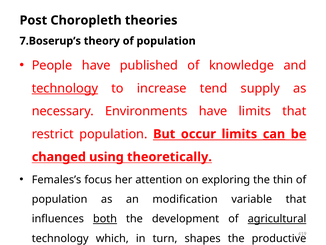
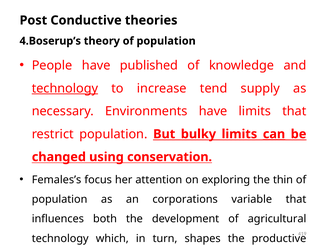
Choropleth: Choropleth -> Conductive
7.Boserup’s: 7.Boserup’s -> 4.Boserup’s
occur: occur -> bulky
theoretically: theoretically -> conservation
modification: modification -> corporations
both underline: present -> none
agricultural underline: present -> none
